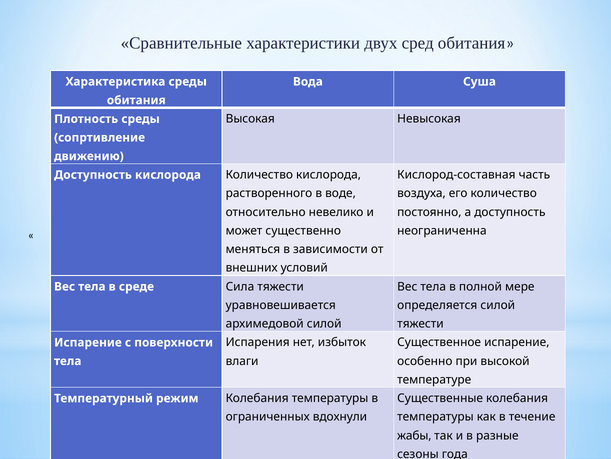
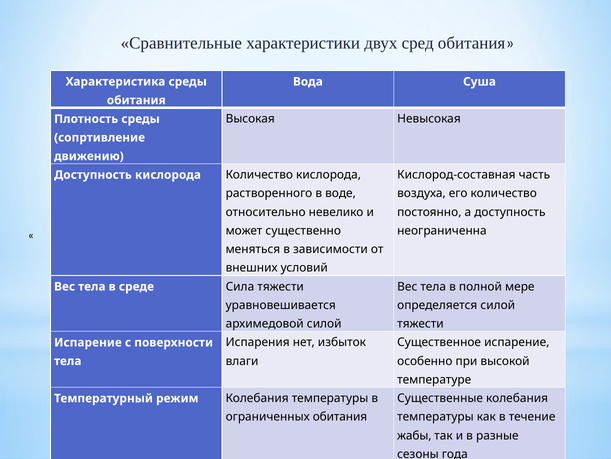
ограниченных вдохнули: вдохнули -> обитания
